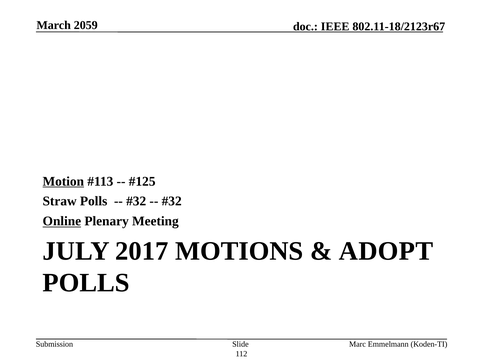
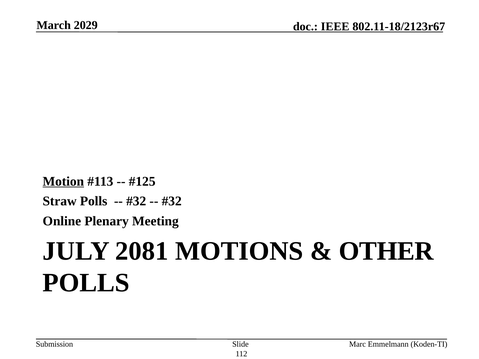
2059: 2059 -> 2029
Online underline: present -> none
2017: 2017 -> 2081
ADOPT: ADOPT -> OTHER
